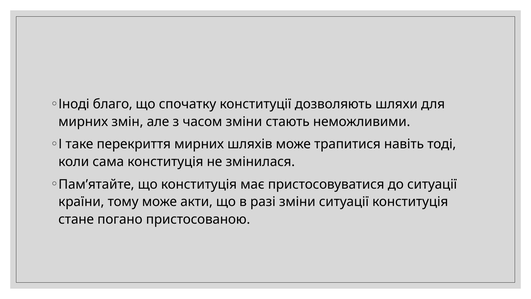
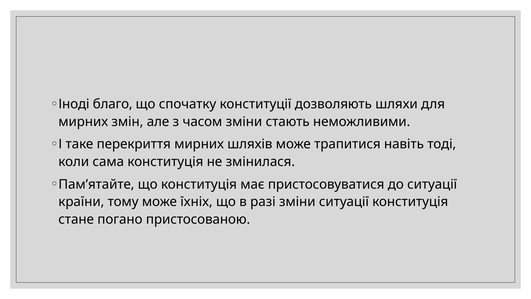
акти: акти -> їхніх
